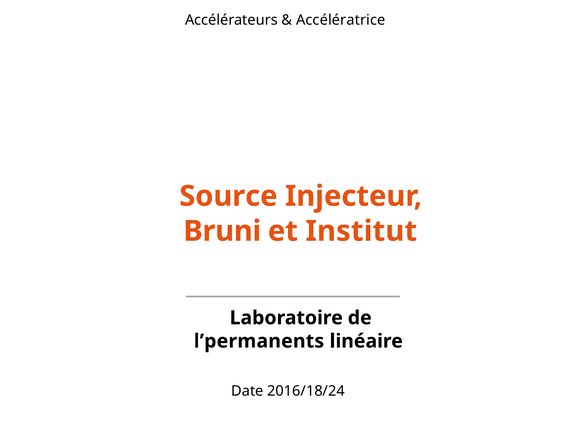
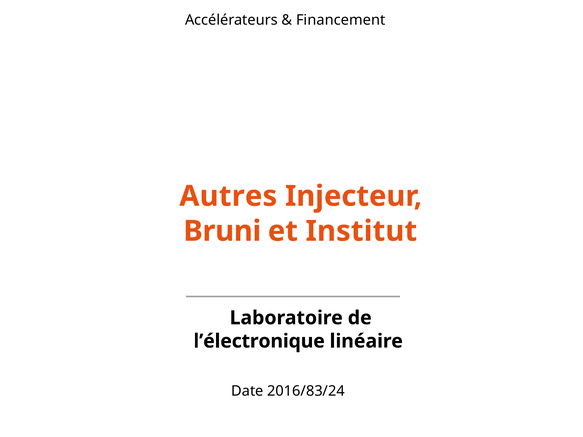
Accélératrice: Accélératrice -> Financement
Source: Source -> Autres
l’permanents: l’permanents -> l’électronique
2016/18/24: 2016/18/24 -> 2016/83/24
